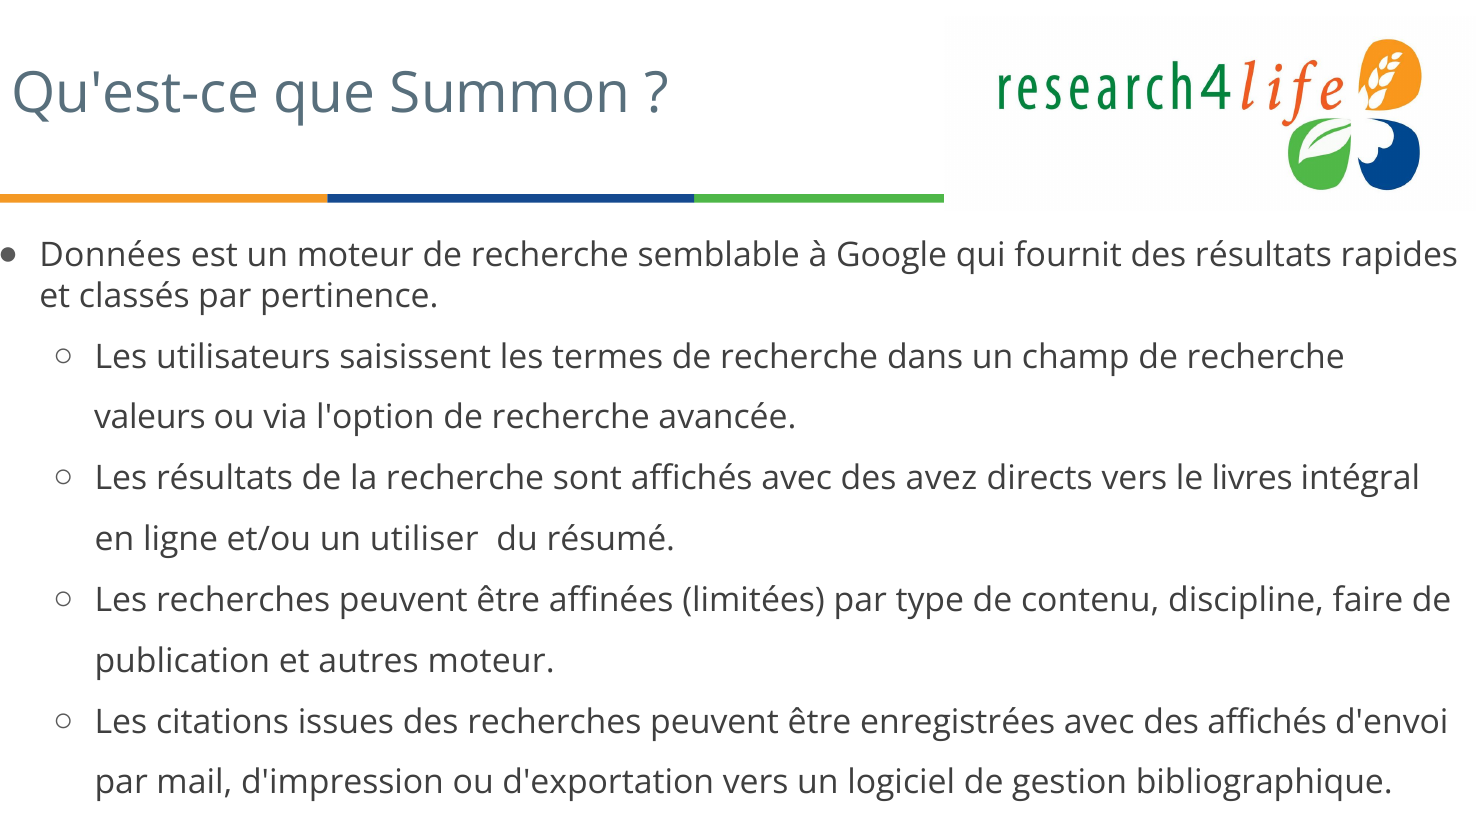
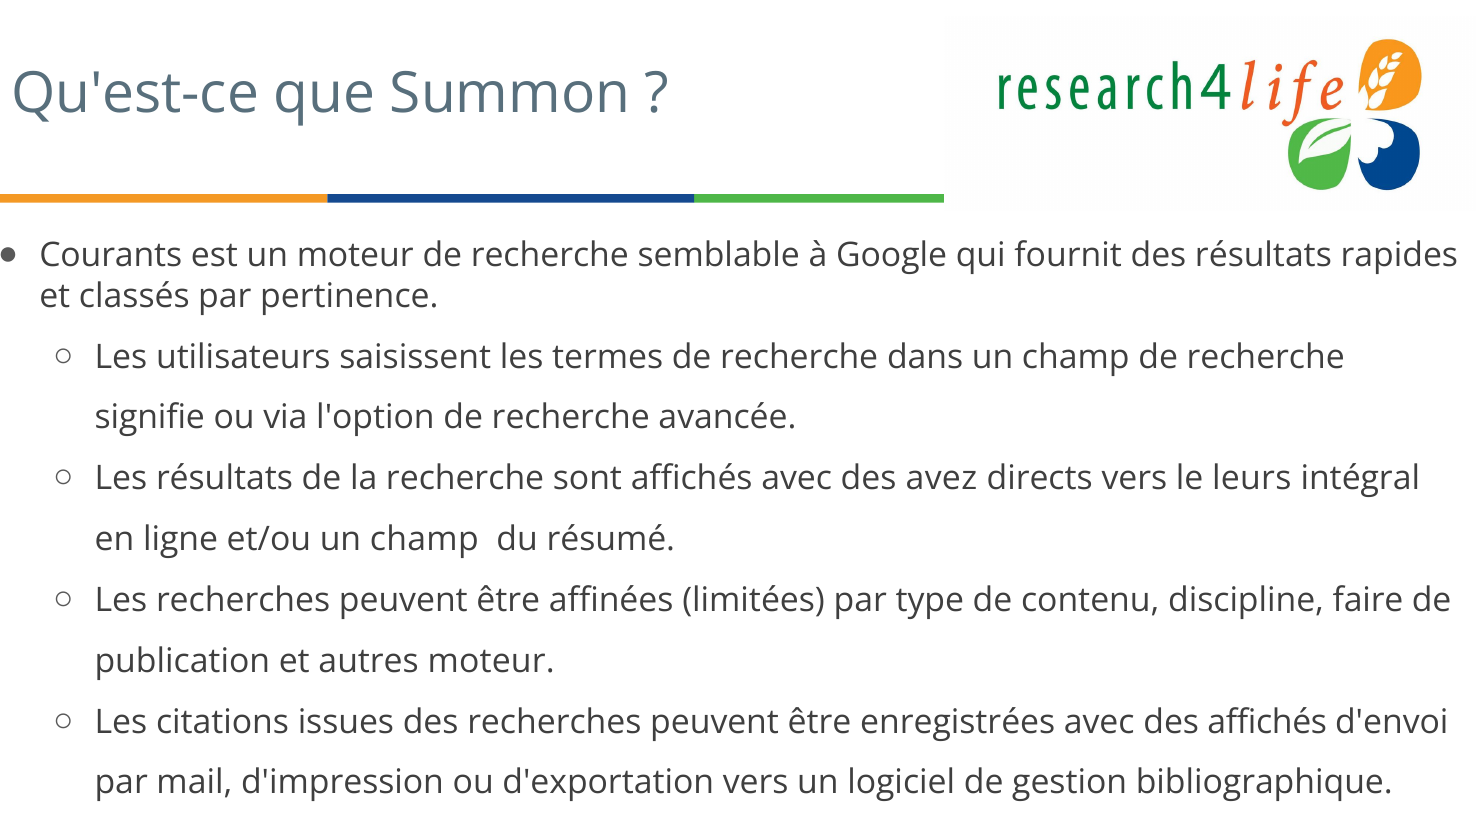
Données: Données -> Courants
valeurs: valeurs -> signifie
livres: livres -> leurs
et/ou un utiliser: utiliser -> champ
